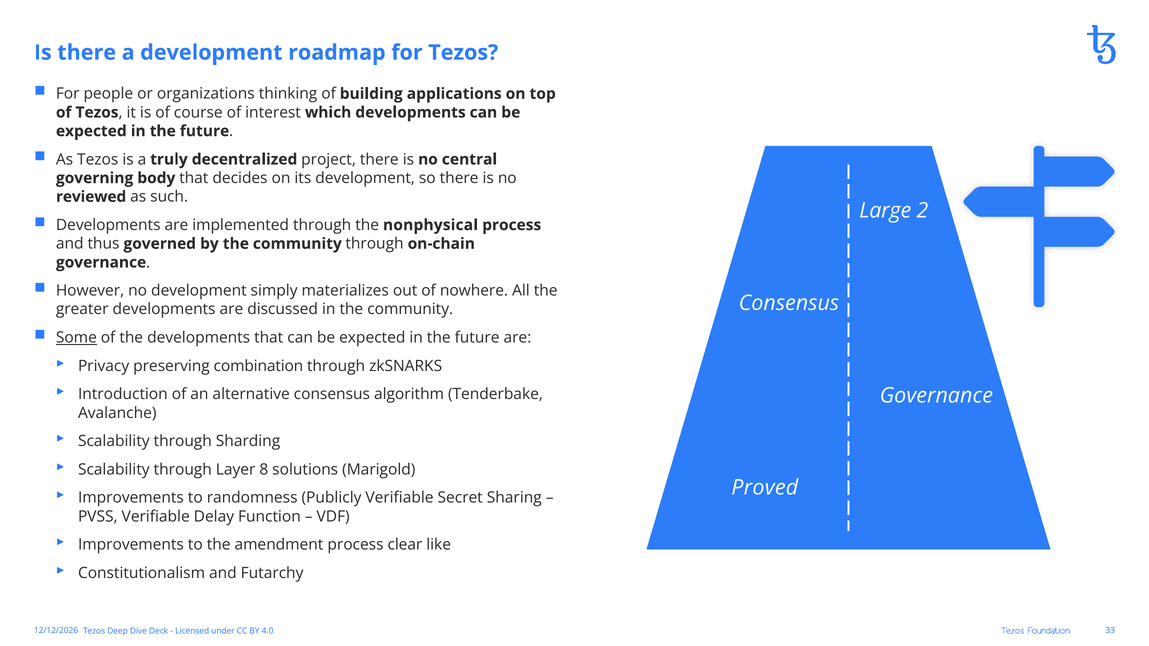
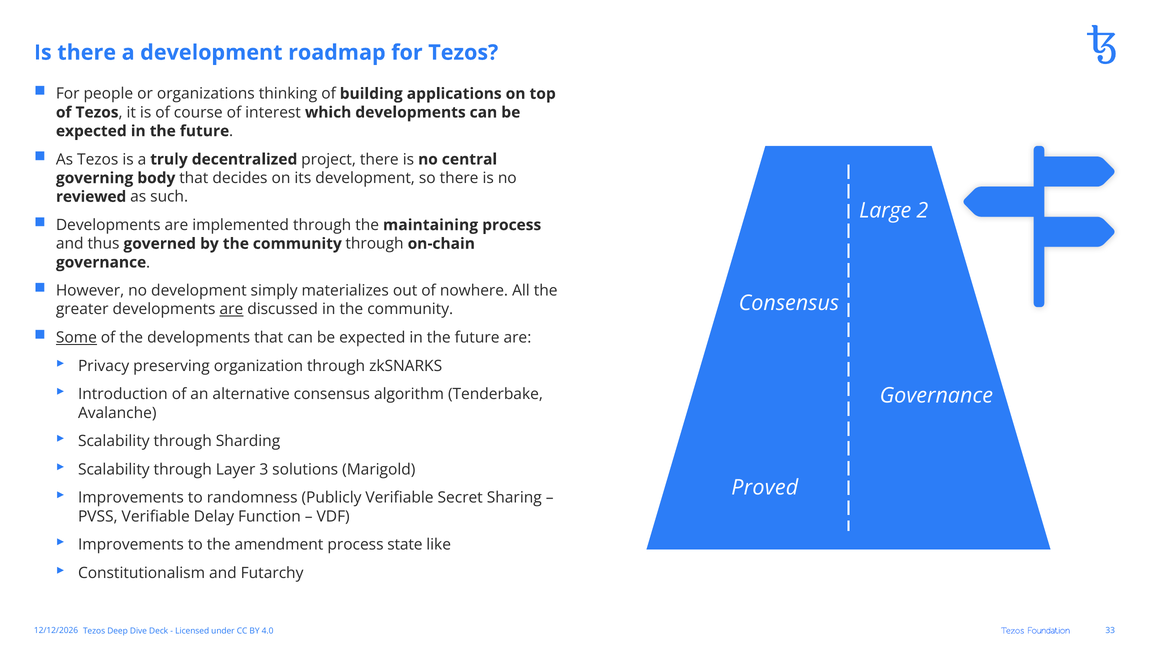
nonphysical: nonphysical -> maintaining
are at (231, 309) underline: none -> present
combination: combination -> organization
8: 8 -> 3
clear: clear -> state
